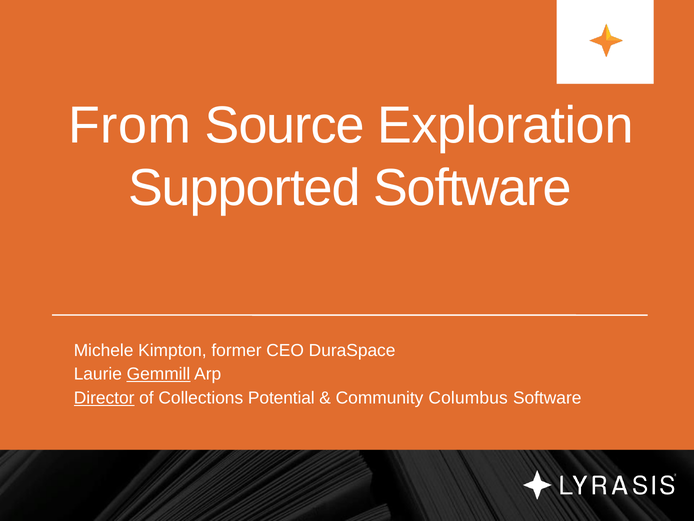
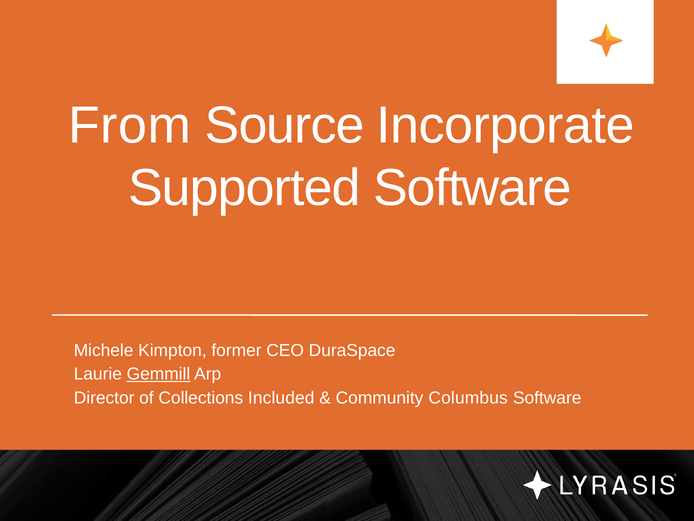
Exploration: Exploration -> Incorporate
Director underline: present -> none
Potential: Potential -> Included
